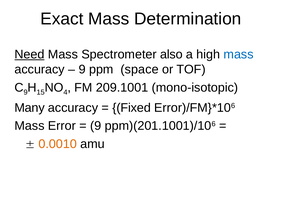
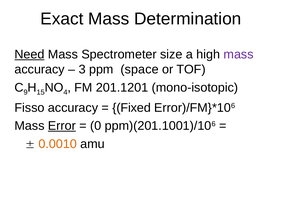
also: also -> size
mass at (239, 54) colour: blue -> purple
9 at (82, 70): 9 -> 3
209.1001: 209.1001 -> 201.1201
Many: Many -> Fisso
Error underline: none -> present
9 at (96, 126): 9 -> 0
